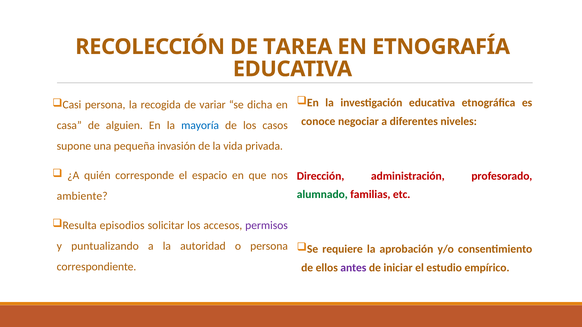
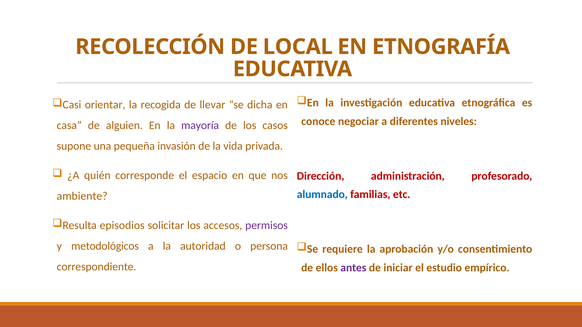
TAREA: TAREA -> LOCAL
Casi persona: persona -> orientar
variar: variar -> llevar
mayoría colour: blue -> purple
alumnado colour: green -> blue
puntualizando: puntualizando -> metodológicos
